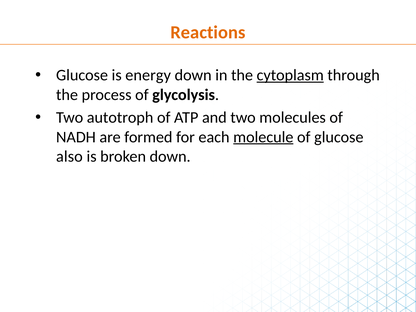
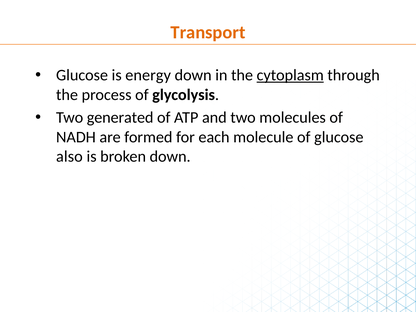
Reactions: Reactions -> Transport
autotroph: autotroph -> generated
molecule underline: present -> none
